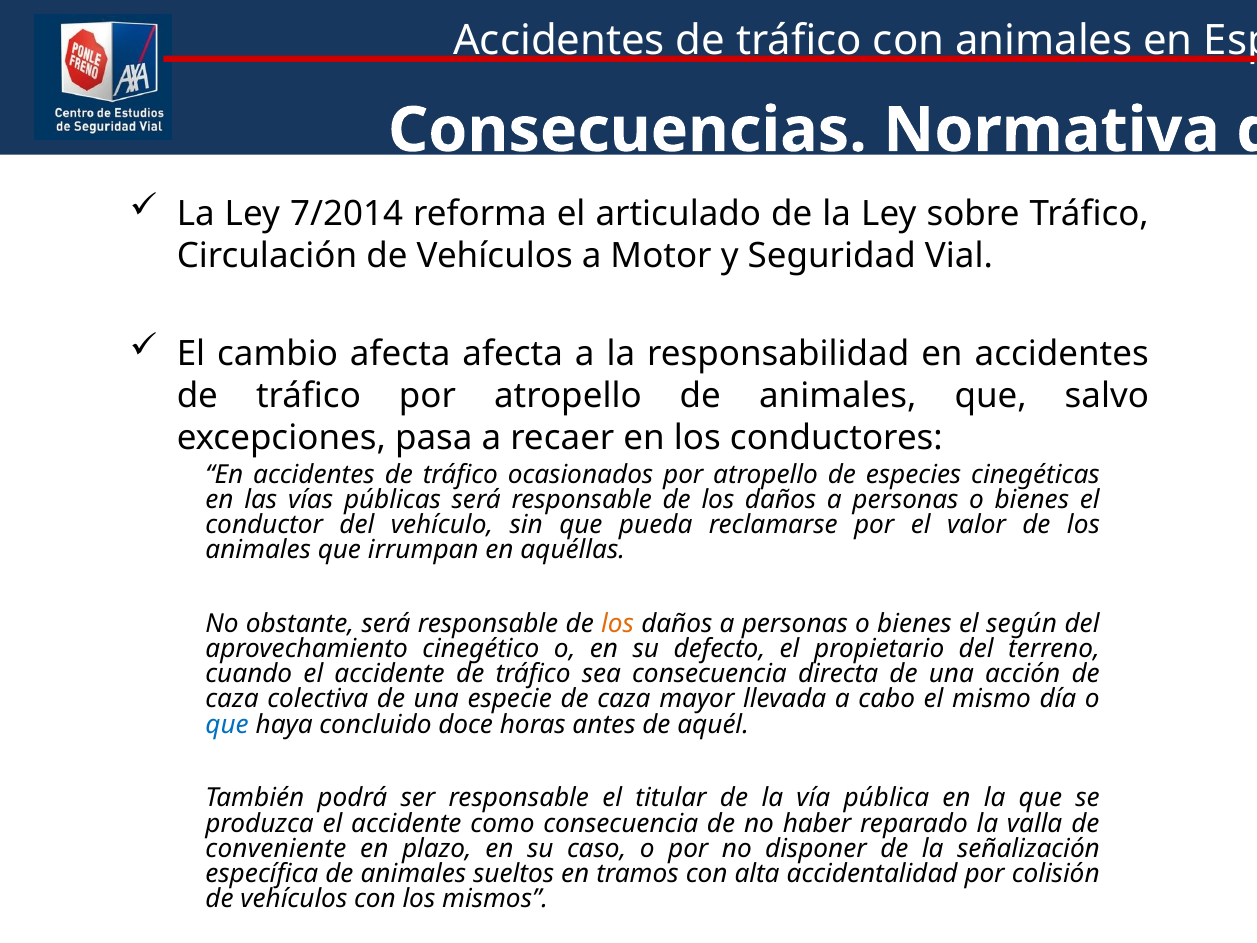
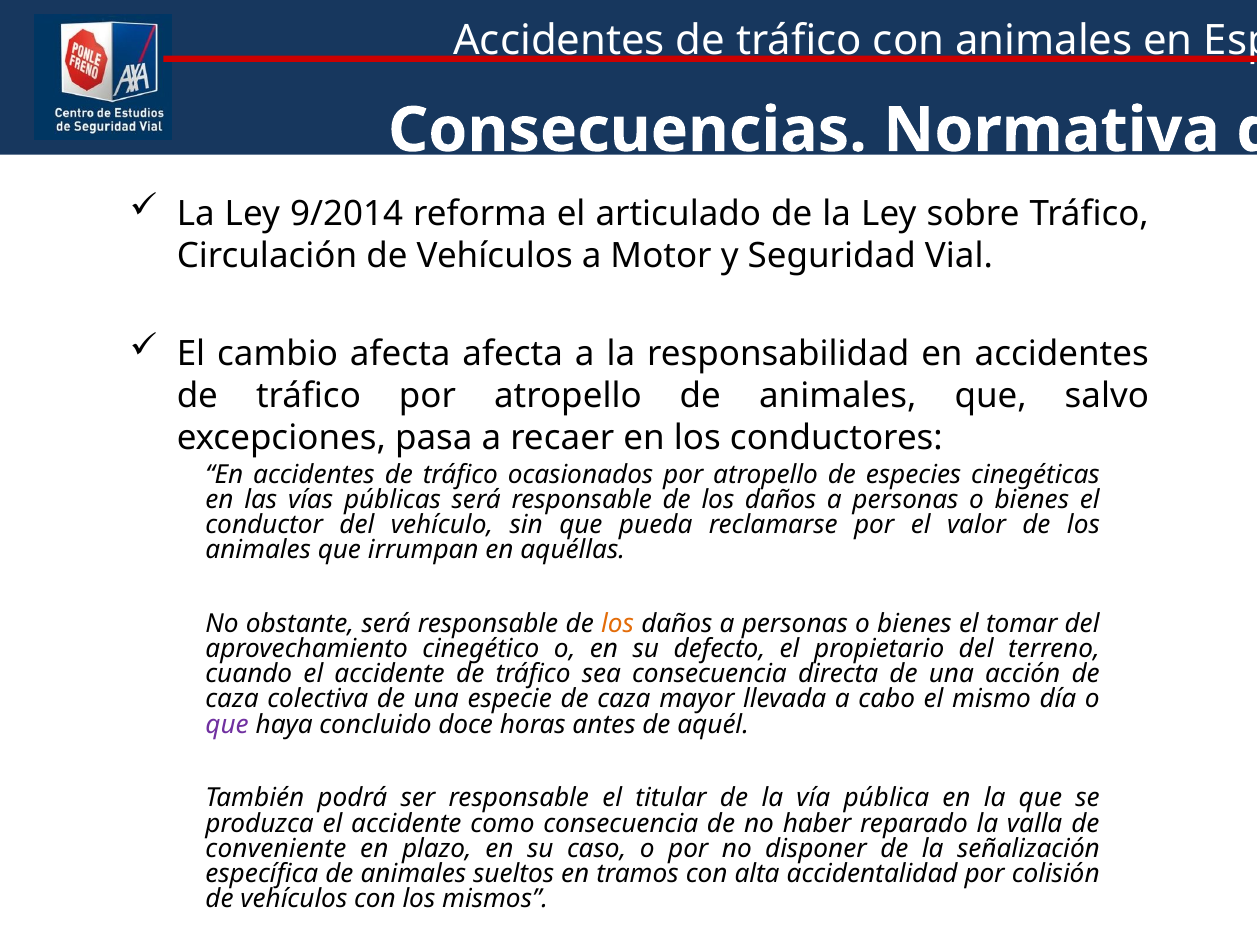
7/2014: 7/2014 -> 9/2014
según: según -> tomar
que at (227, 724) colour: blue -> purple
